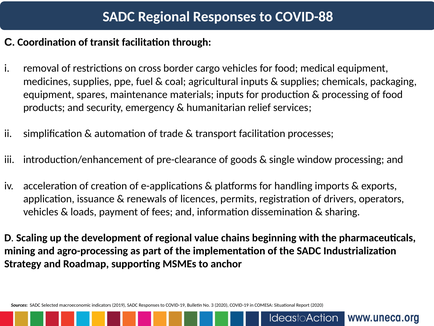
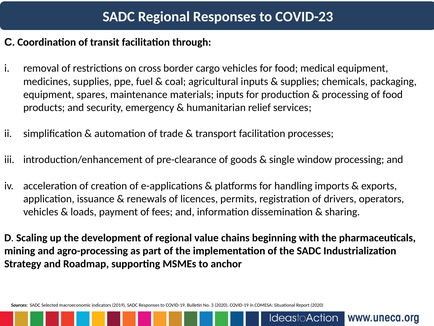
COVID-88: COVID-88 -> COVID-23
